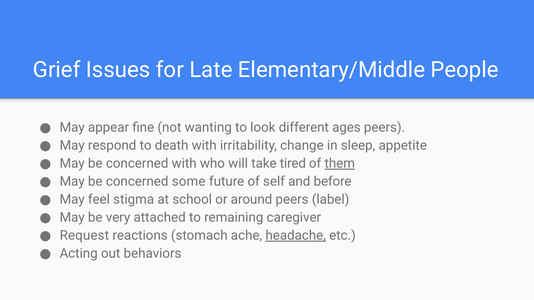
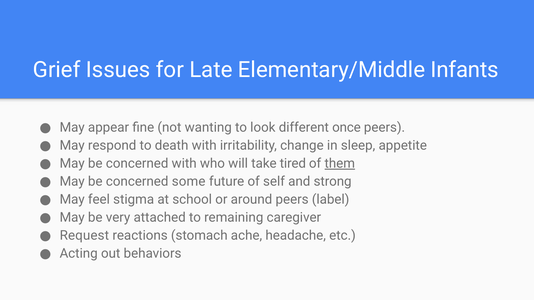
People: People -> Infants
ages: ages -> once
before: before -> strong
headache underline: present -> none
